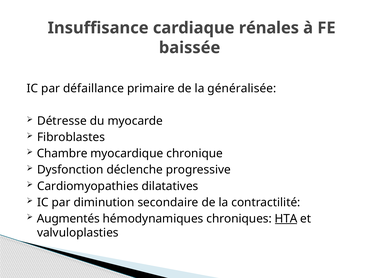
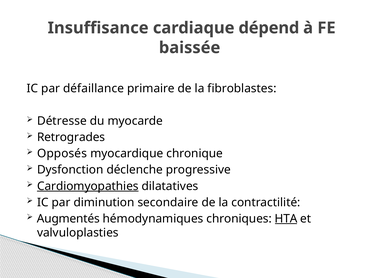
rénales: rénales -> dépend
généralisée: généralisée -> fibroblastes
Fibroblastes: Fibroblastes -> Retrogrades
Chambre: Chambre -> Opposés
Cardiomyopathies underline: none -> present
